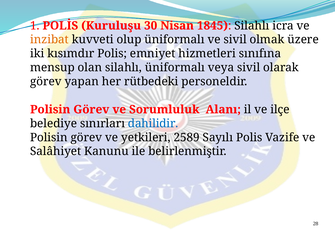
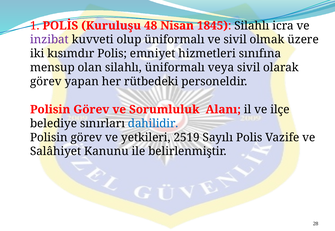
30: 30 -> 48
inzibat colour: orange -> purple
2589: 2589 -> 2519
